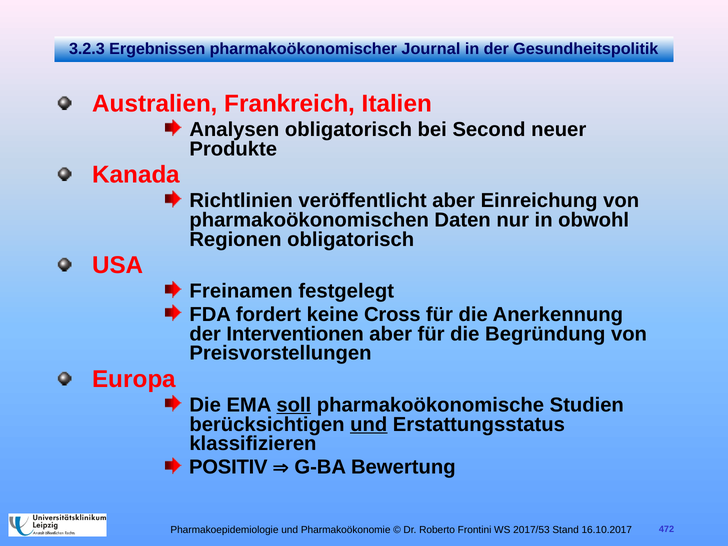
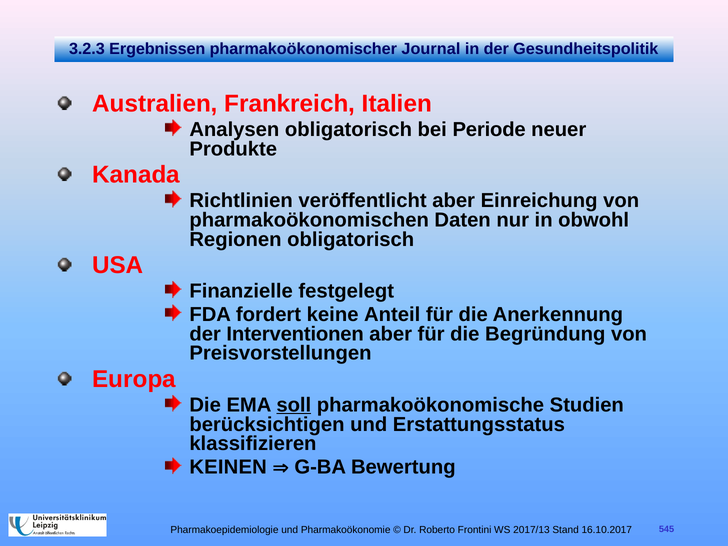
Second: Second -> Periode
Freinamen: Freinamen -> Finanzielle
Cross: Cross -> Anteil
und at (369, 424) underline: present -> none
POSITIV: POSITIV -> KEINEN
2017/53: 2017/53 -> 2017/13
472: 472 -> 545
